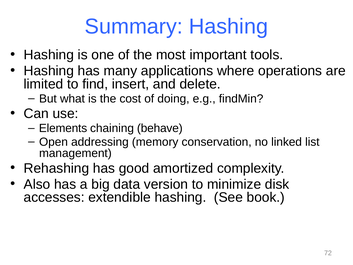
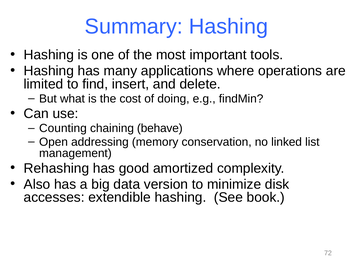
Elements: Elements -> Counting
